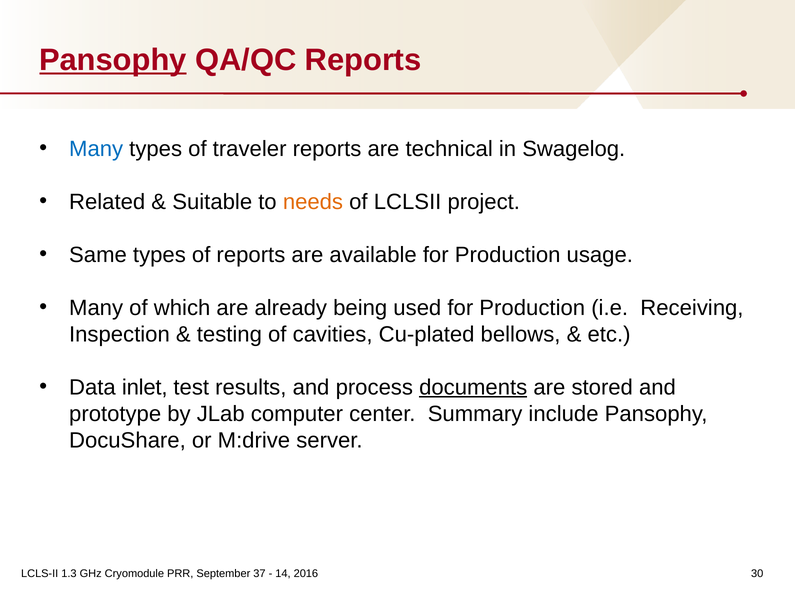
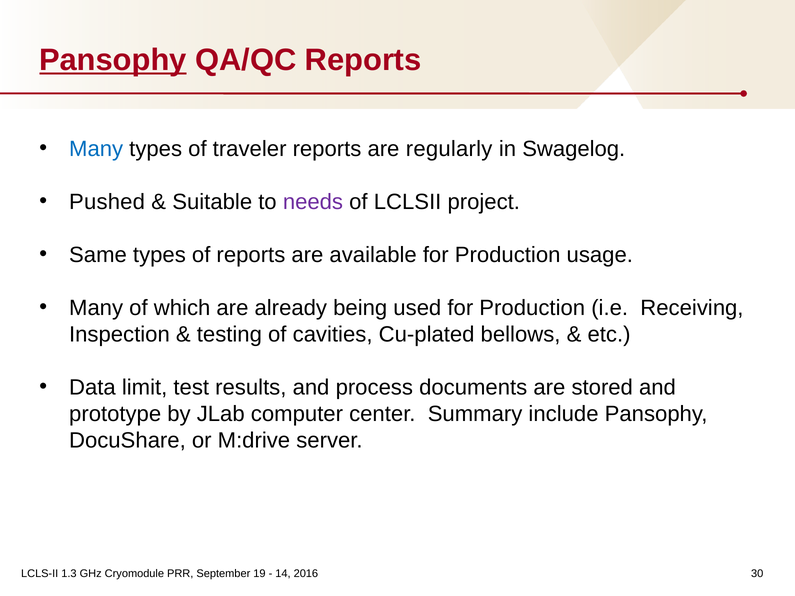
technical: technical -> regularly
Related: Related -> Pushed
needs colour: orange -> purple
inlet: inlet -> limit
documents underline: present -> none
37: 37 -> 19
